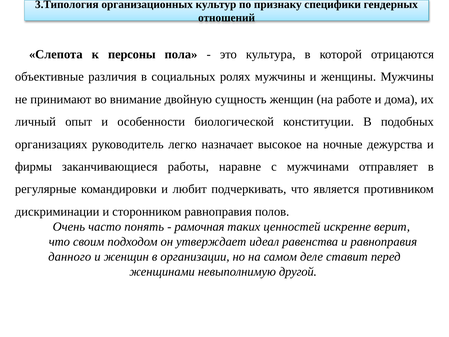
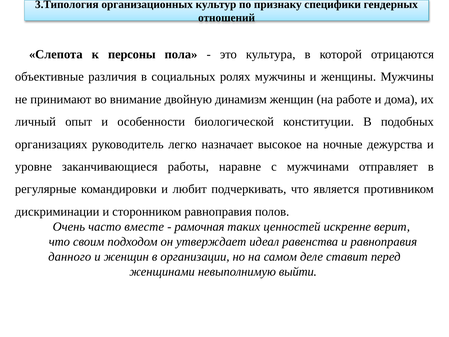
сущность: сущность -> динамизм
фирмы: фирмы -> уровне
понять: понять -> вместе
другой: другой -> выйти
